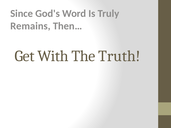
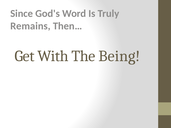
Truth: Truth -> Being
